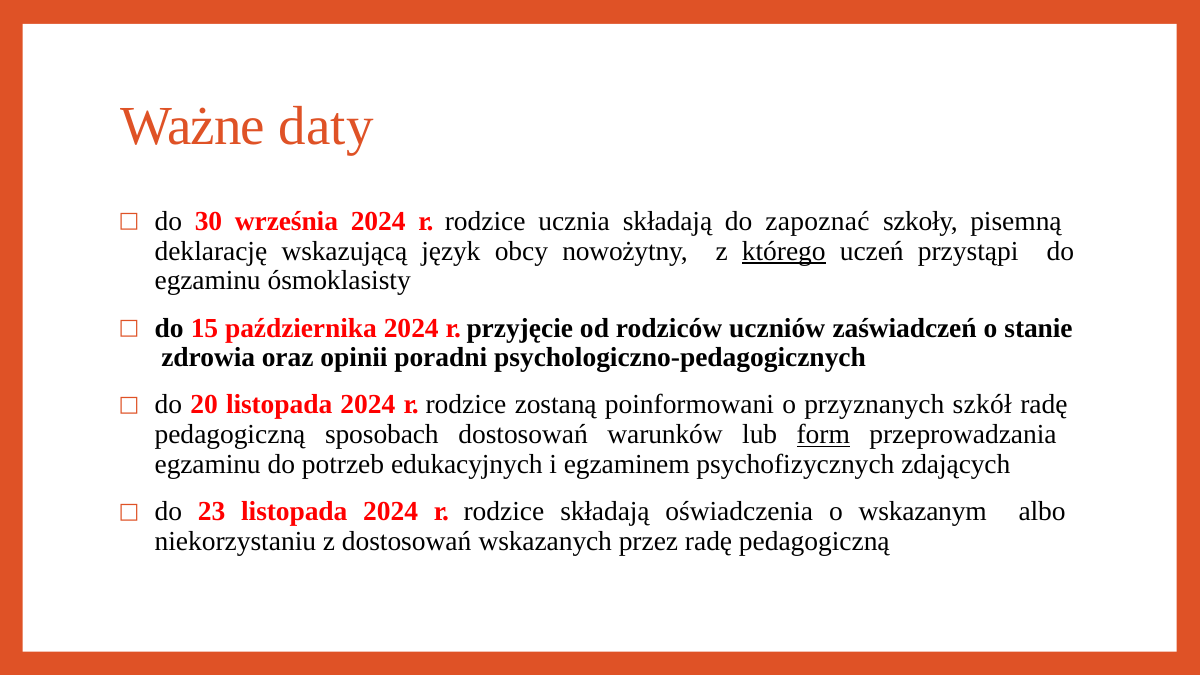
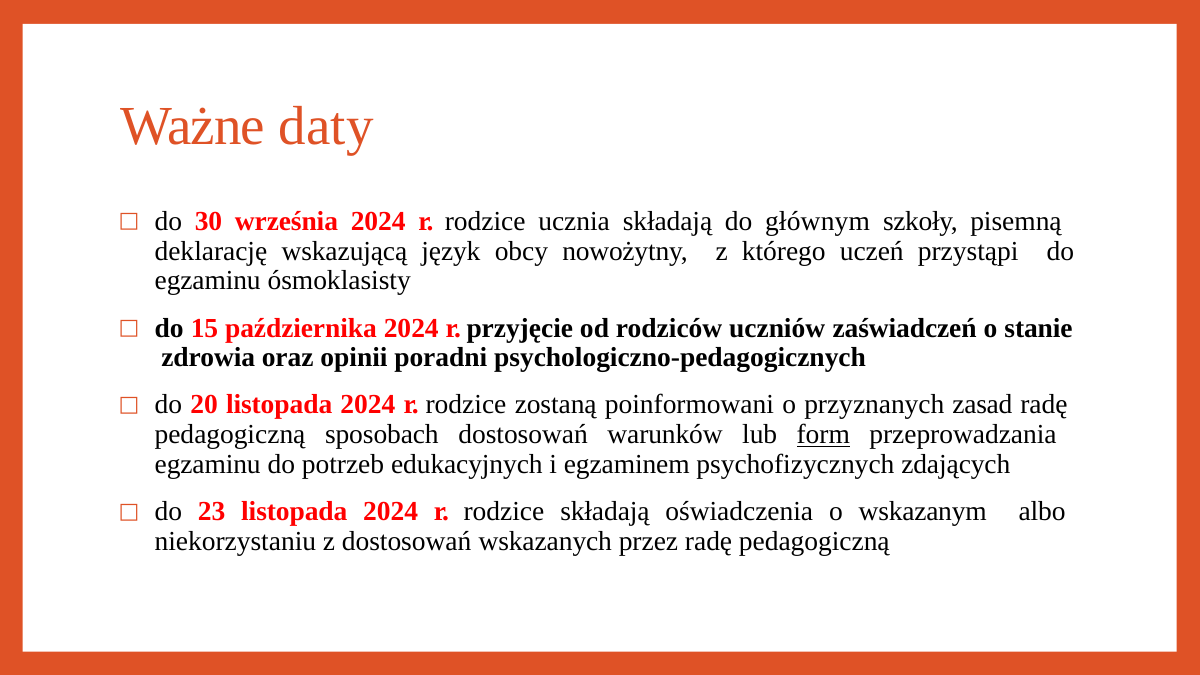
zapoznać: zapoznać -> głównym
którego underline: present -> none
szkół: szkół -> zasad
